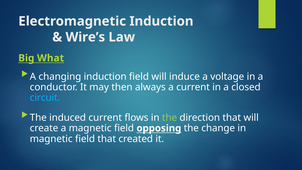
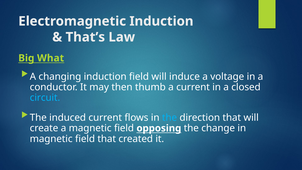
Wire’s: Wire’s -> That’s
always: always -> thumb
the at (170, 118) colour: light green -> light blue
